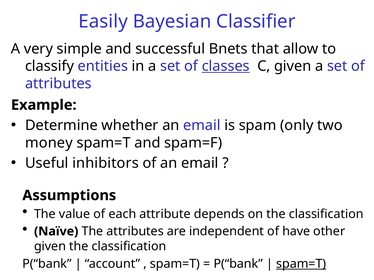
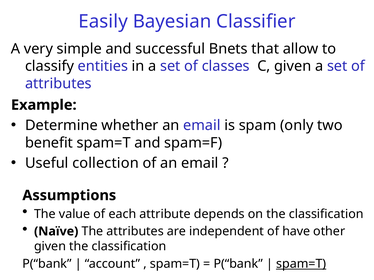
classes underline: present -> none
money: money -> benefit
inhibitors: inhibitors -> collection
